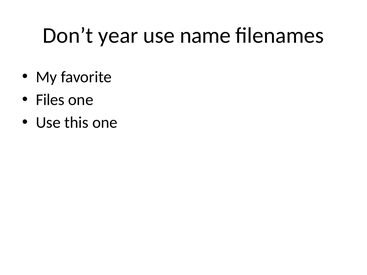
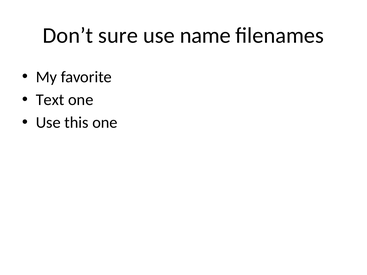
year: year -> sure
Files: Files -> Text
